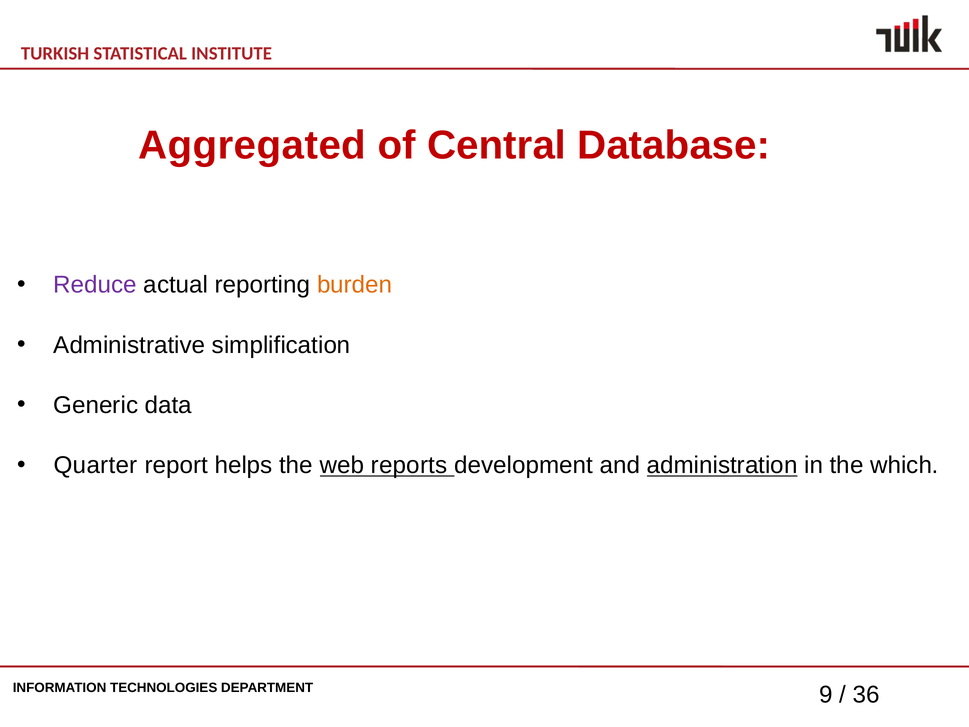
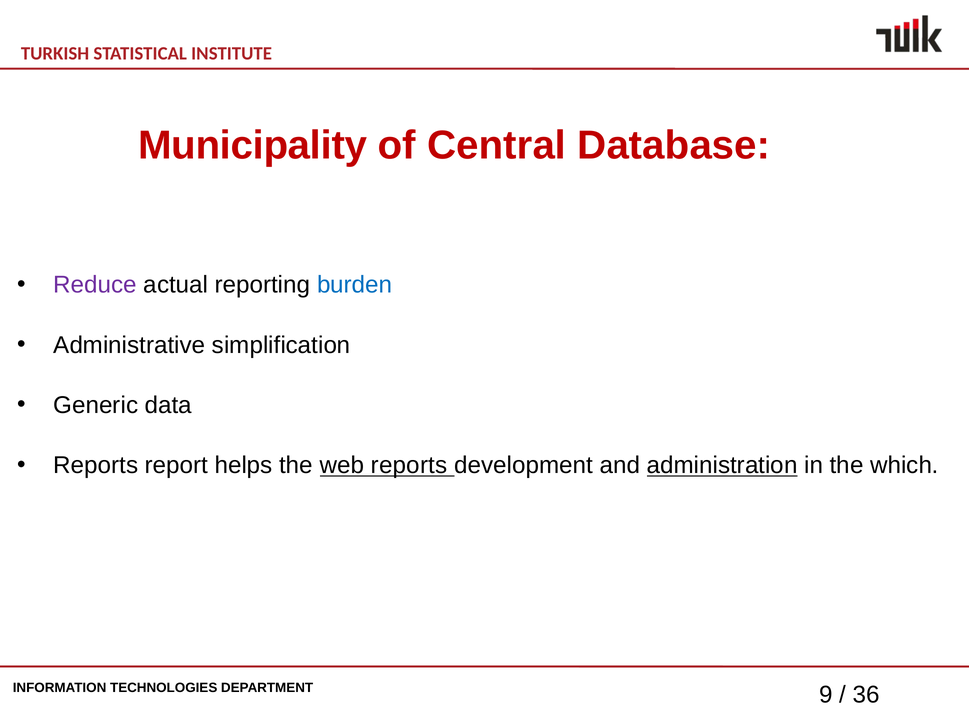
Aggregated: Aggregated -> Municipality
burden colour: orange -> blue
Quarter at (96, 465): Quarter -> Reports
